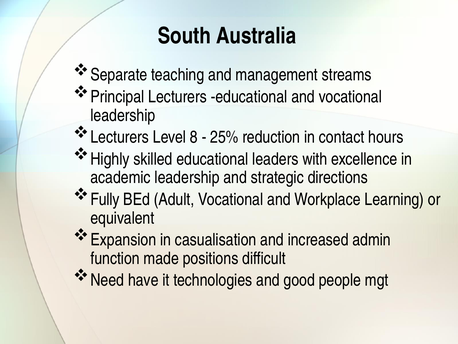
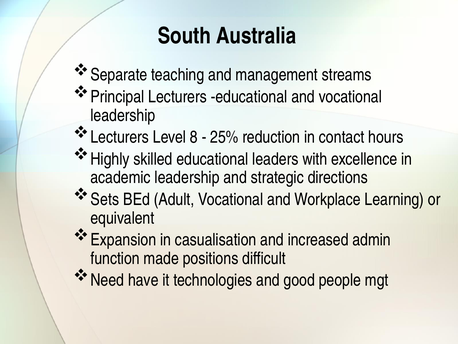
Fully: Fully -> Sets
